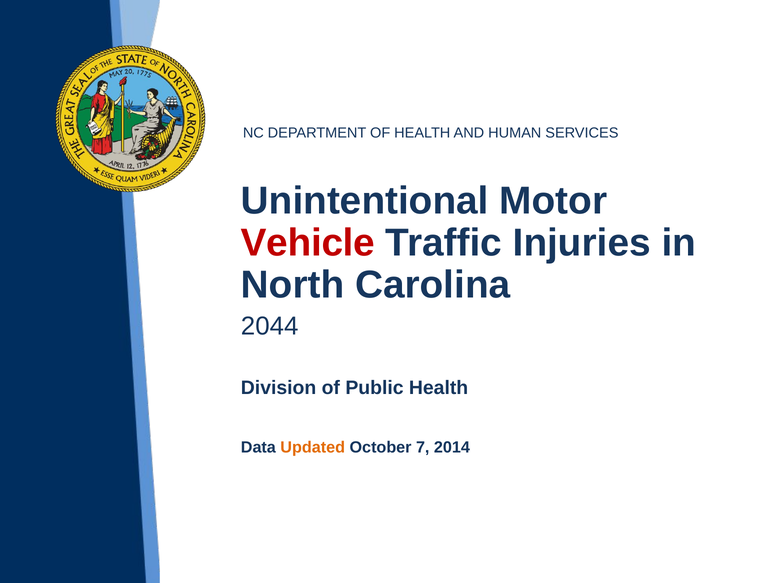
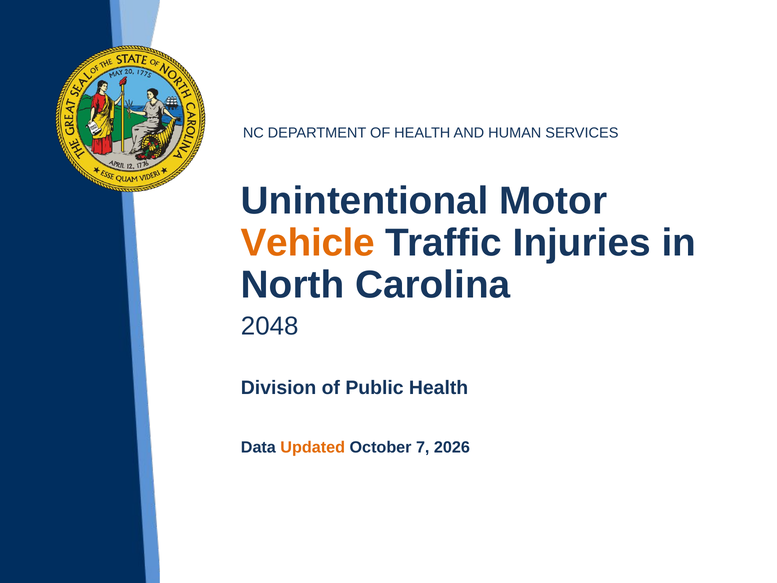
Vehicle colour: red -> orange
2044: 2044 -> 2048
2014: 2014 -> 2026
